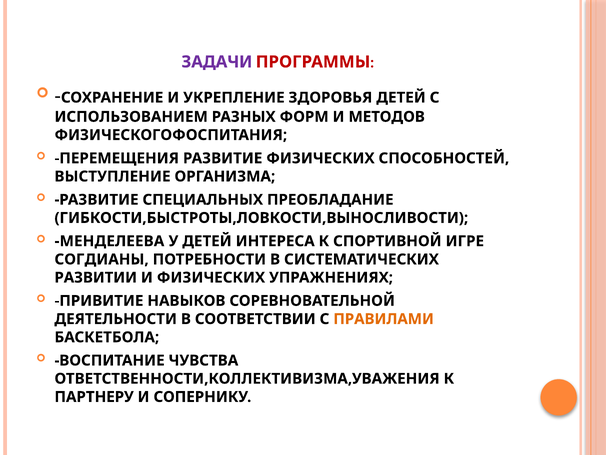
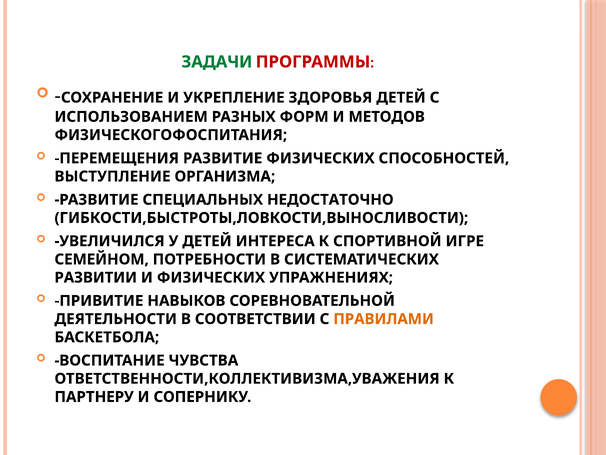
ЗАДАЧИ colour: purple -> green
ПРЕОБЛАДАНИЕ: ПРЕОБЛАДАНИЕ -> НЕДОСТАТОЧНО
МЕНДЕЛЕЕВА: МЕНДЕЛЕЕВА -> УВЕЛИЧИЛСЯ
СОГДИАНЫ: СОГДИАНЫ -> СЕМЕЙНОМ
